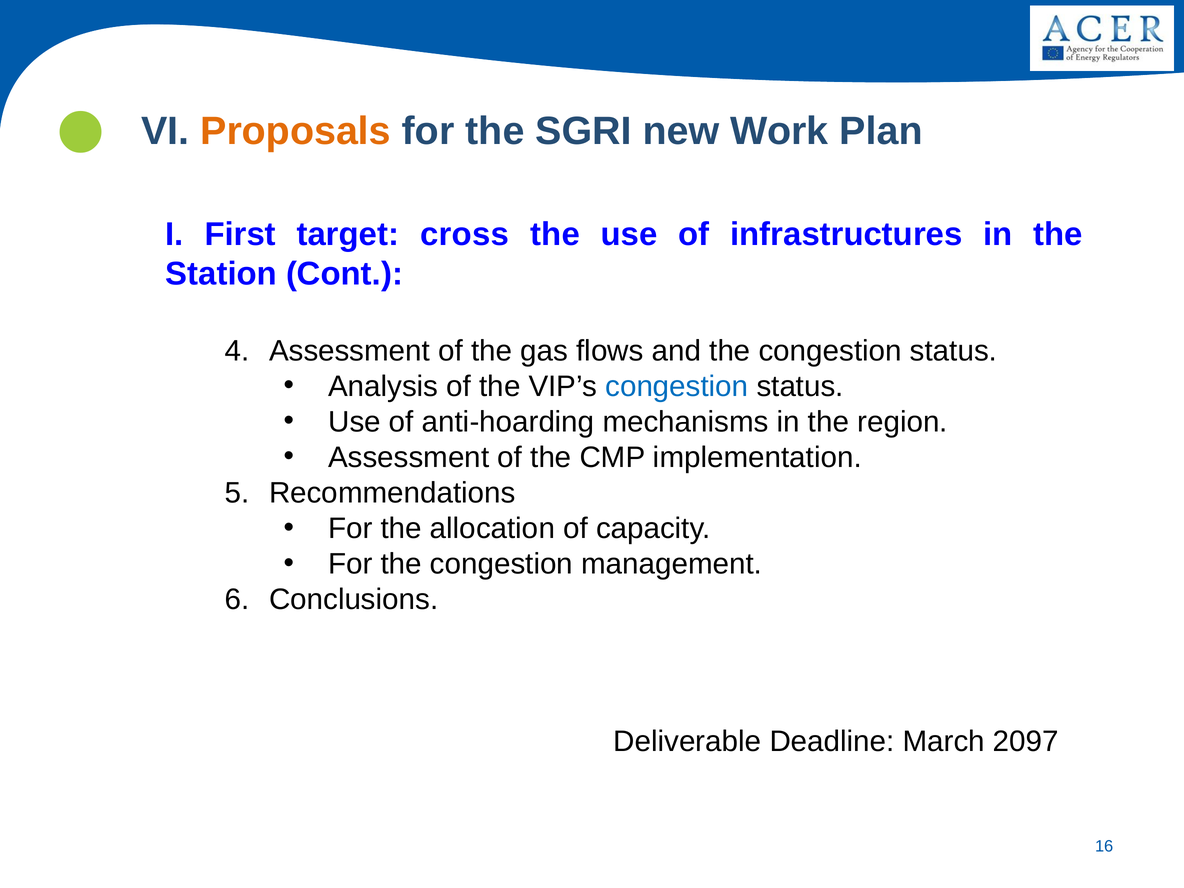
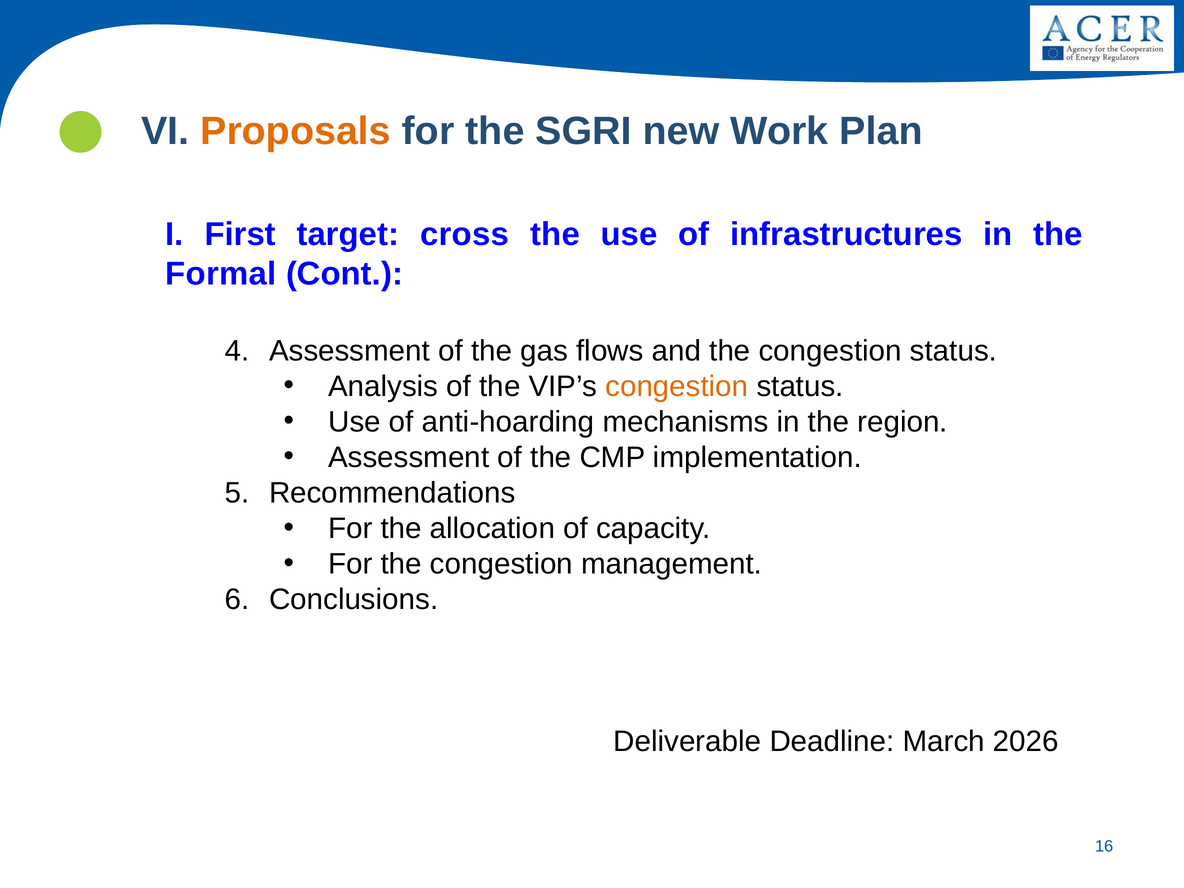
Station: Station -> Formal
congestion at (677, 386) colour: blue -> orange
2097: 2097 -> 2026
